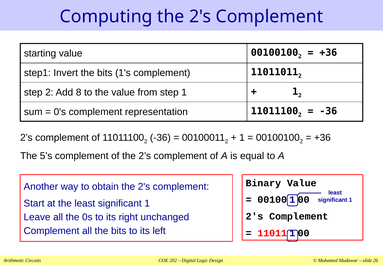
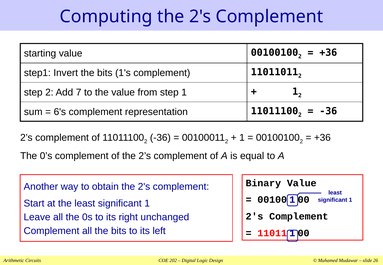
8: 8 -> 7
0's: 0's -> 6's
5’s: 5’s -> 0’s
